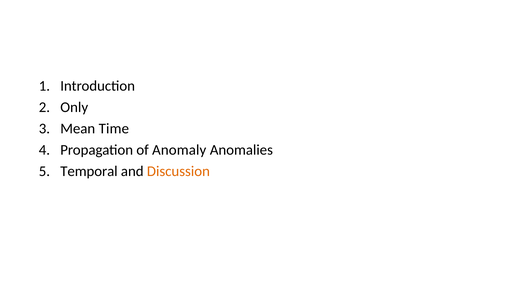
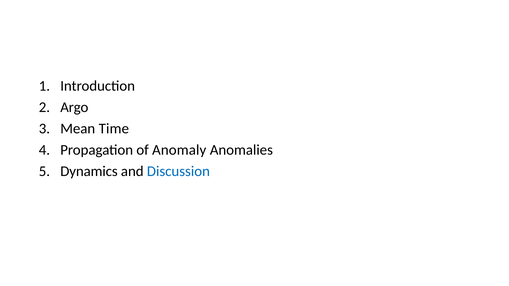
Only: Only -> Argo
Temporal: Temporal -> Dynamics
Discussion colour: orange -> blue
